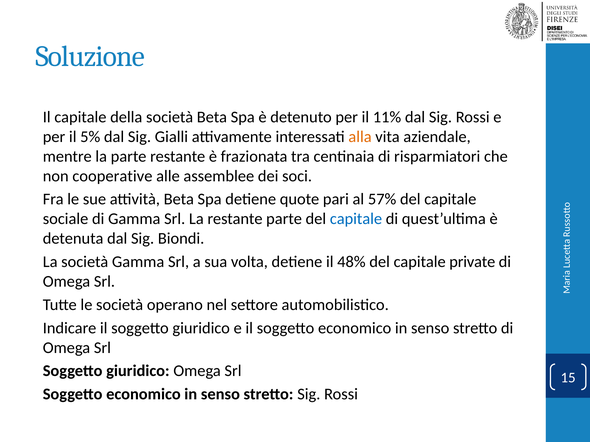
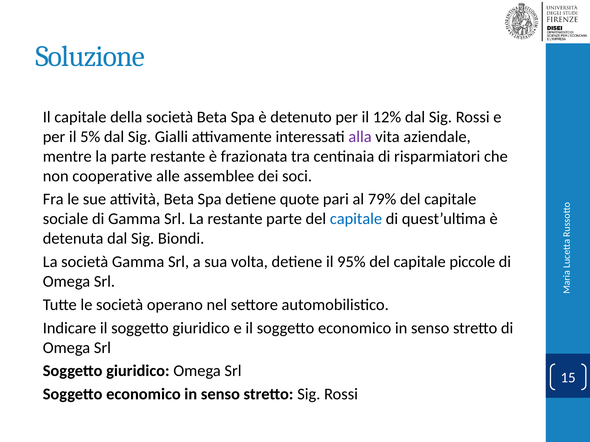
11%: 11% -> 12%
alla colour: orange -> purple
57%: 57% -> 79%
48%: 48% -> 95%
private: private -> piccole
